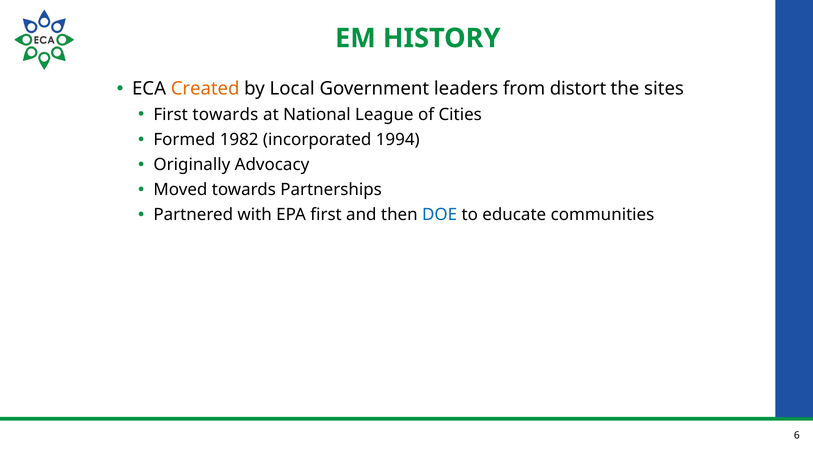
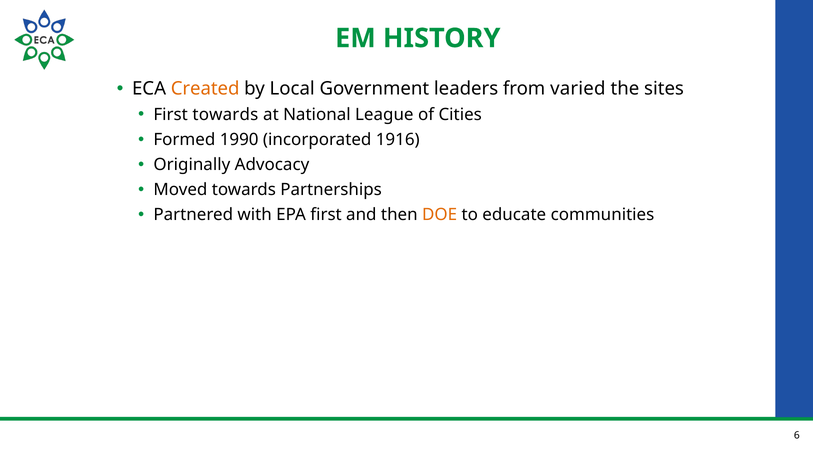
distort: distort -> varied
1982: 1982 -> 1990
1994: 1994 -> 1916
DOE colour: blue -> orange
